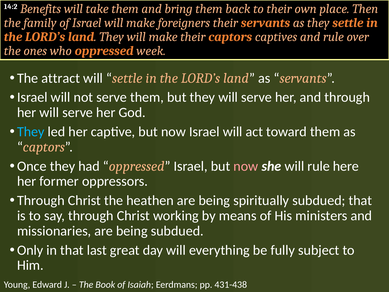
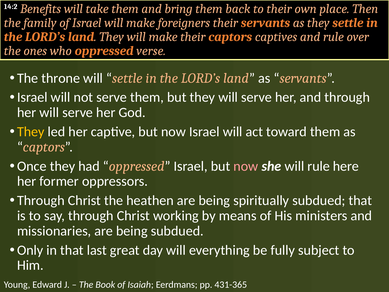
week: week -> verse
attract: attract -> throne
They at (31, 132) colour: light blue -> yellow
431-438: 431-438 -> 431-365
